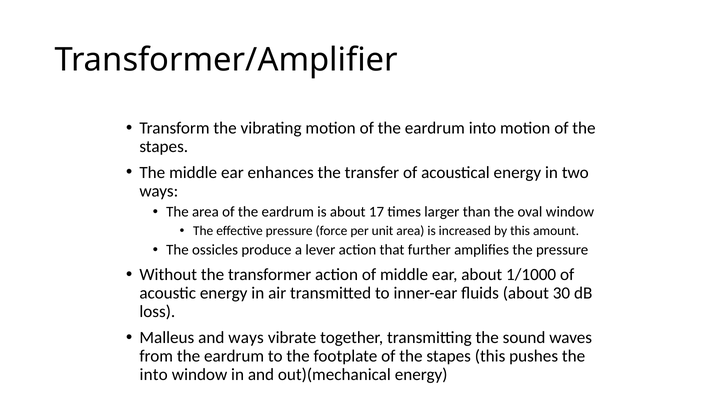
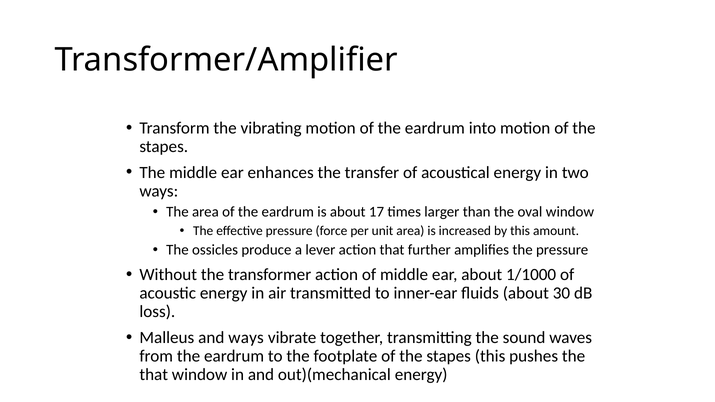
into at (154, 375): into -> that
